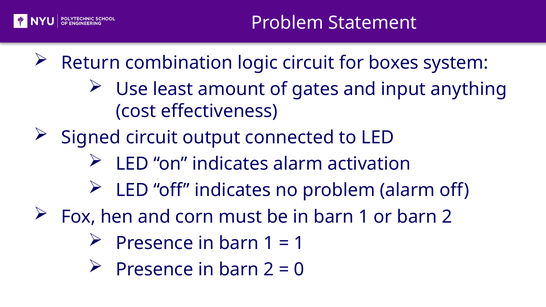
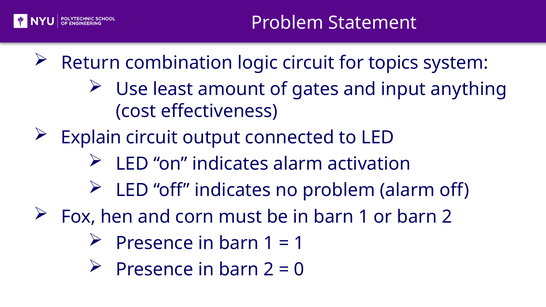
boxes: boxes -> topics
Signed: Signed -> Explain
